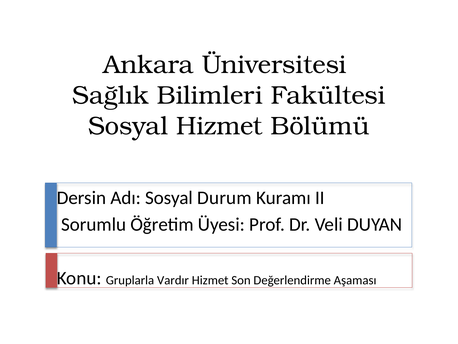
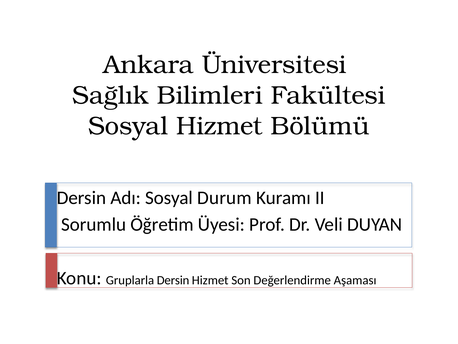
Gruplarla Vardır: Vardır -> Dersin
